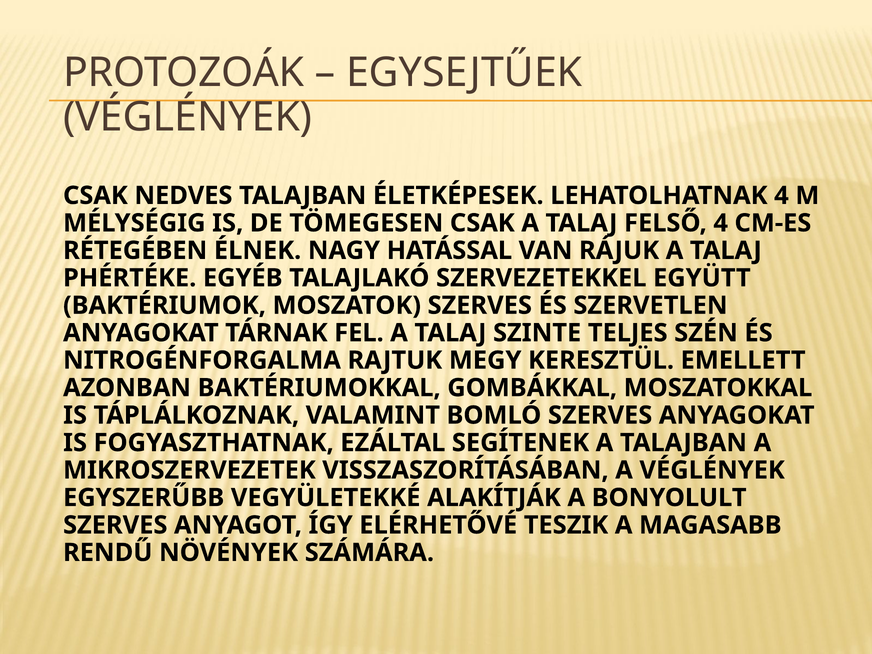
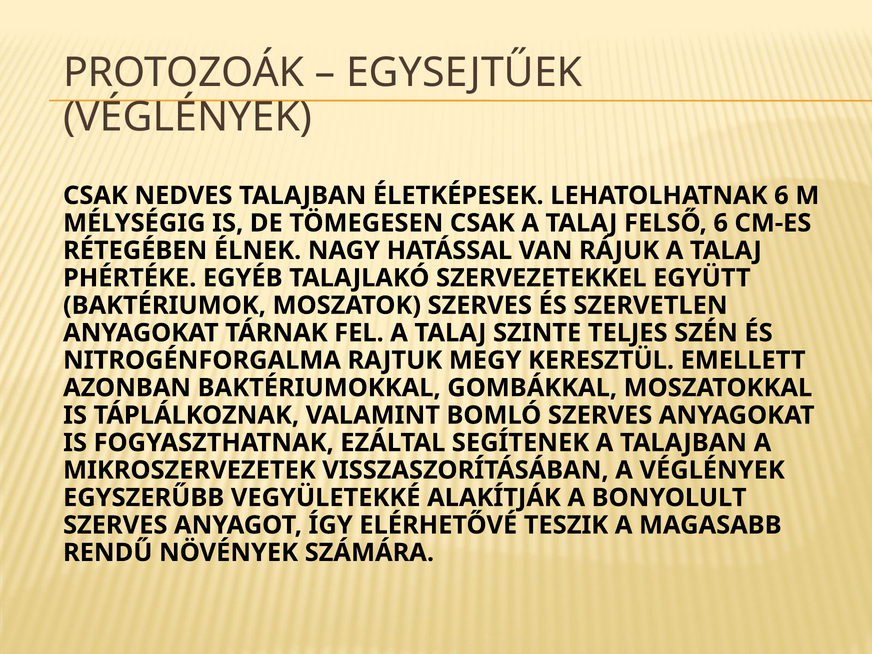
LEHATOLHATNAK 4: 4 -> 6
FELSŐ 4: 4 -> 6
